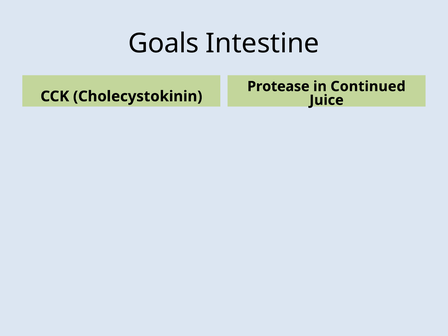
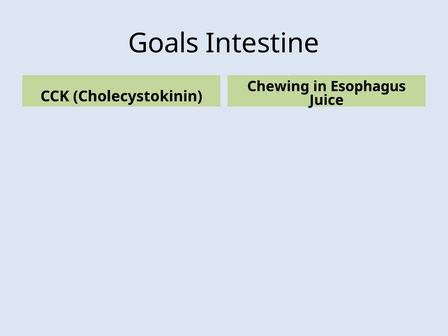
Protease: Protease -> Chewing
Continued: Continued -> Esophagus
